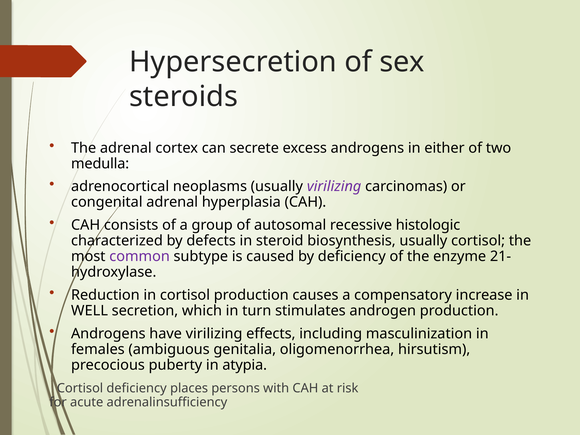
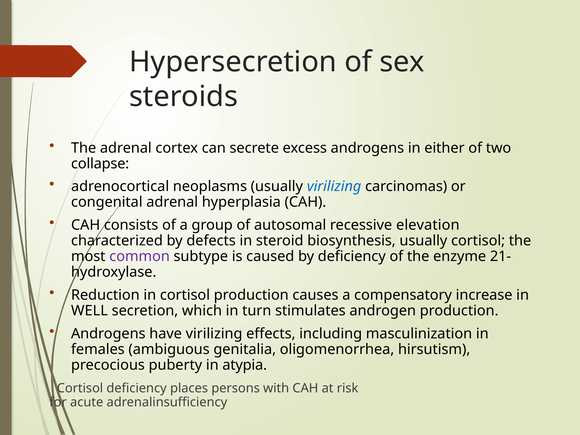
medulla: medulla -> collapse
virilizing at (334, 187) colour: purple -> blue
histologic: histologic -> elevation
